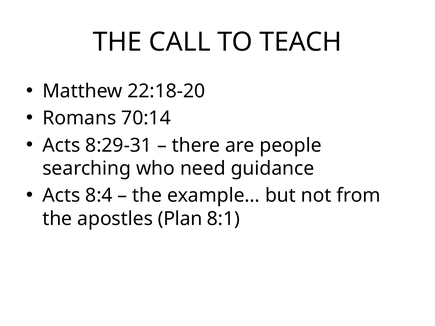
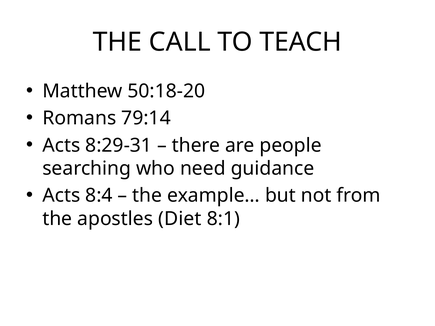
22:18-20: 22:18-20 -> 50:18-20
70:14: 70:14 -> 79:14
Plan: Plan -> Diet
